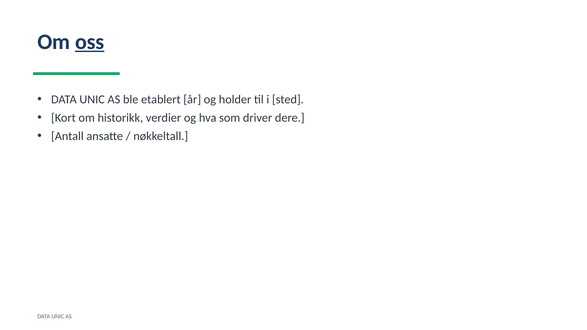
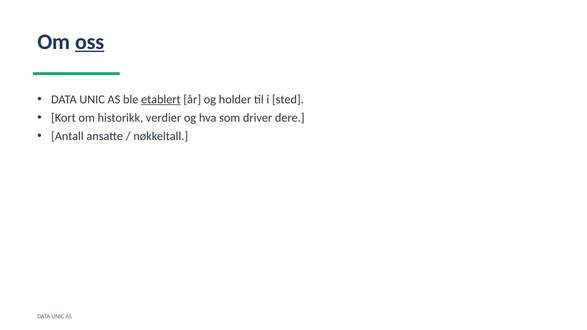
etablert underline: none -> present
